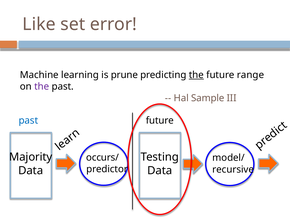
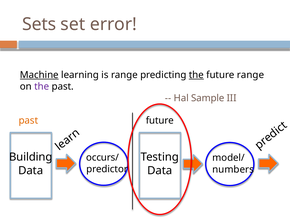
Like: Like -> Sets
Machine underline: none -> present
is prune: prune -> range
past at (28, 120) colour: blue -> orange
Majority: Majority -> Building
recursive: recursive -> numbers
